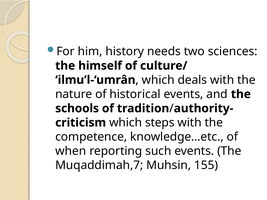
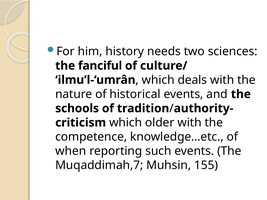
himself: himself -> fanciful
steps: steps -> older
